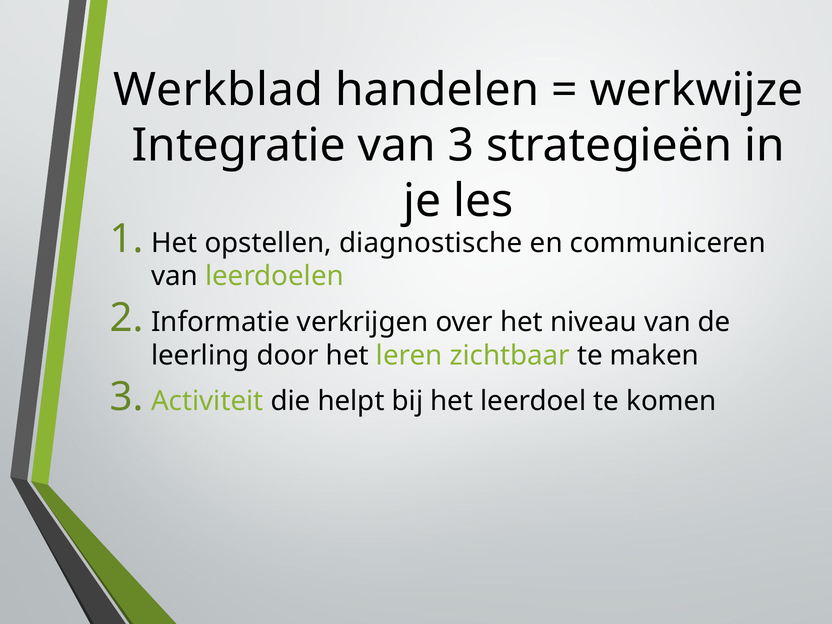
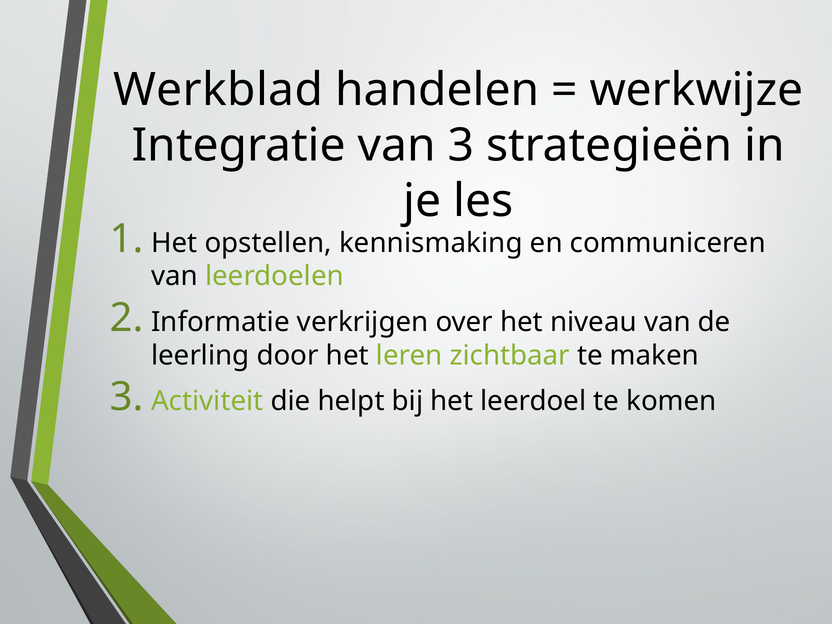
diagnostische: diagnostische -> kennismaking
